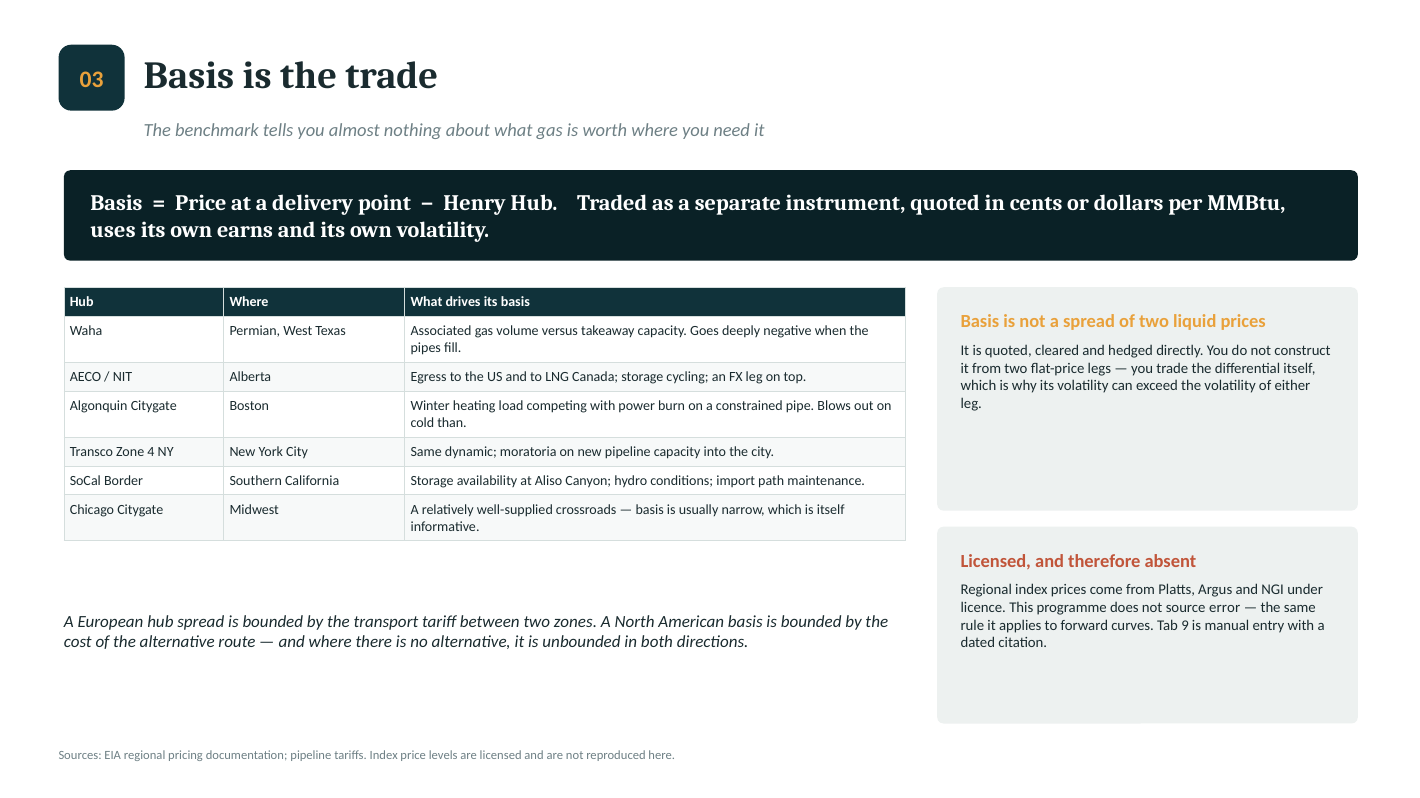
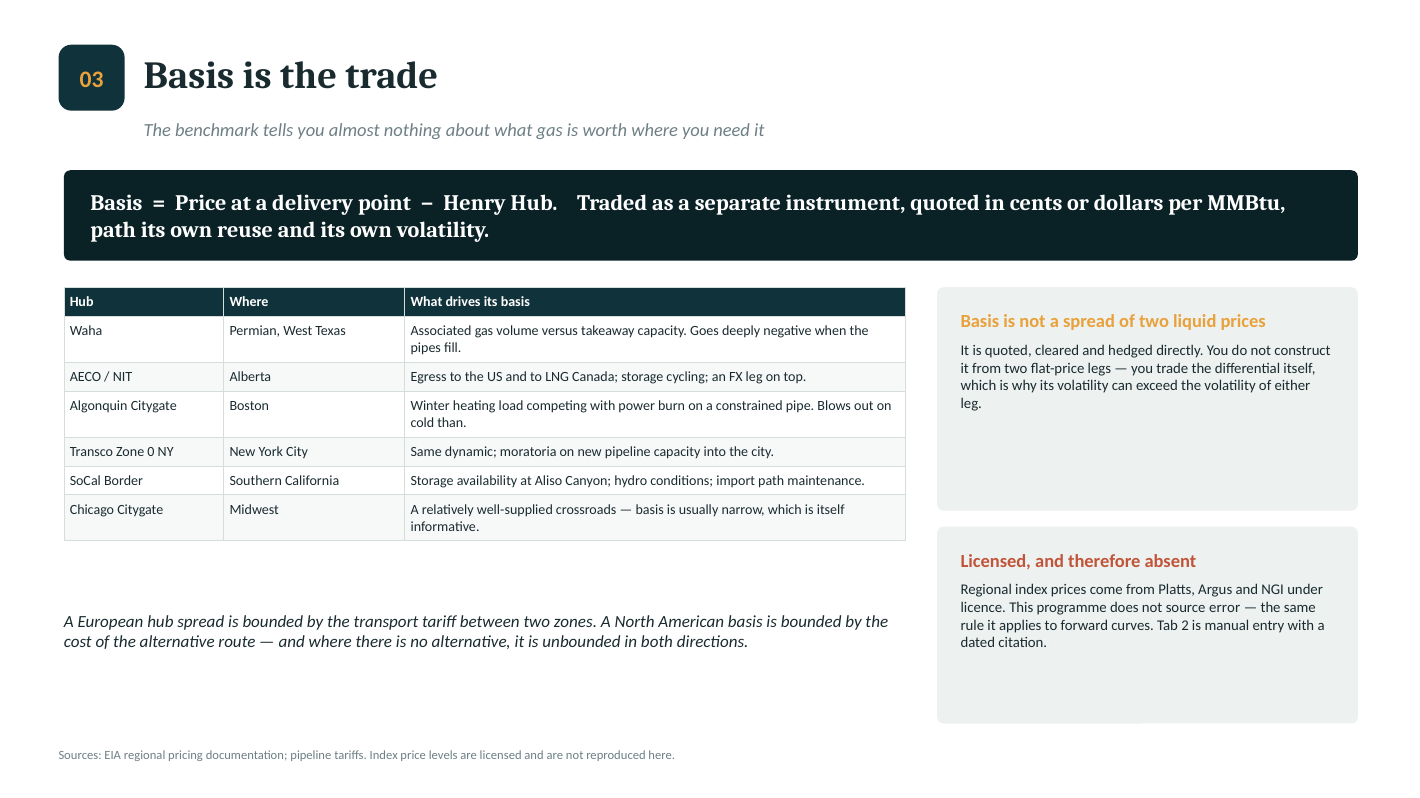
uses at (113, 230): uses -> path
earns: earns -> reuse
4: 4 -> 0
9: 9 -> 2
